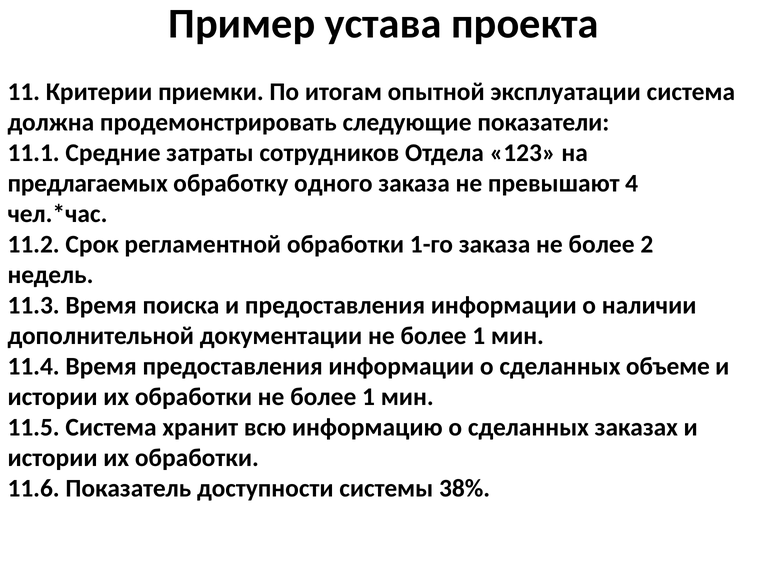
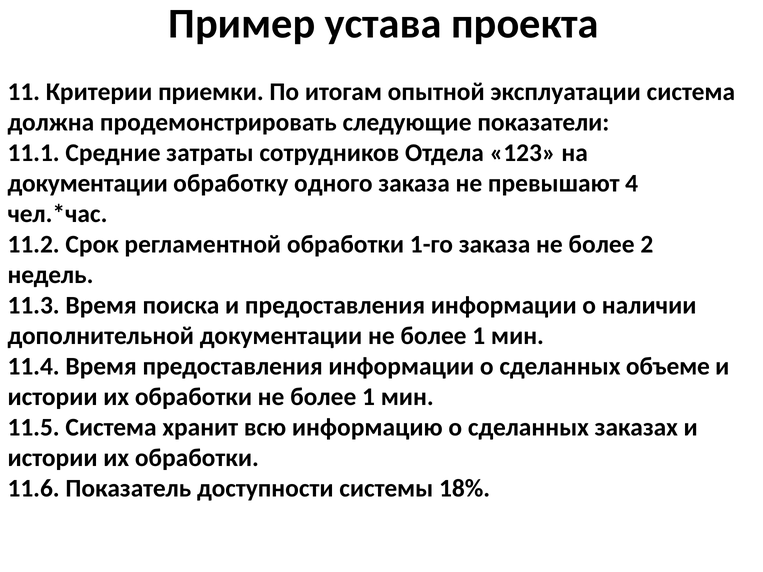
предлагаемых at (88, 184): предлагаемых -> документации
38%: 38% -> 18%
